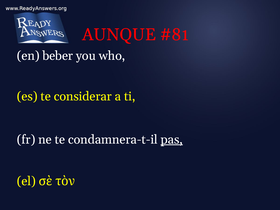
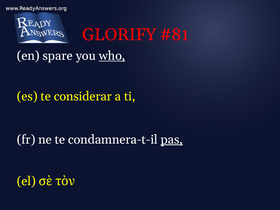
AUNQUE: AUNQUE -> GLORIFY
beber: beber -> spare
who underline: none -> present
